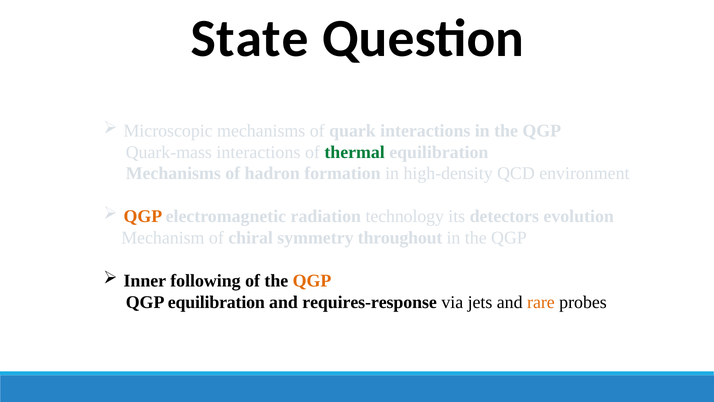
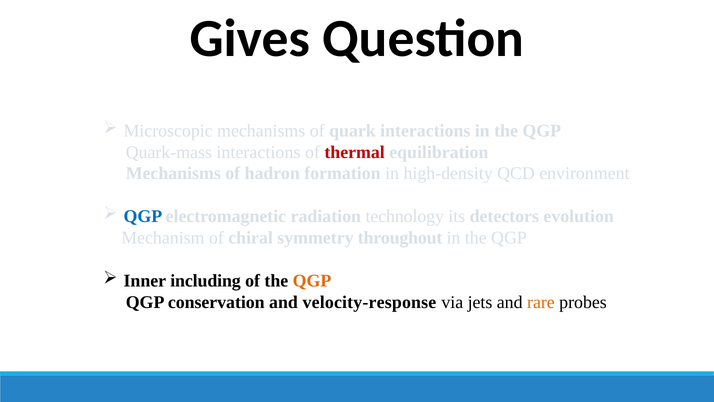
State: State -> Gives
thermal colour: green -> red
QGP at (143, 216) colour: orange -> blue
following: following -> including
QGP equilibration: equilibration -> conservation
requires-response: requires-response -> velocity-response
